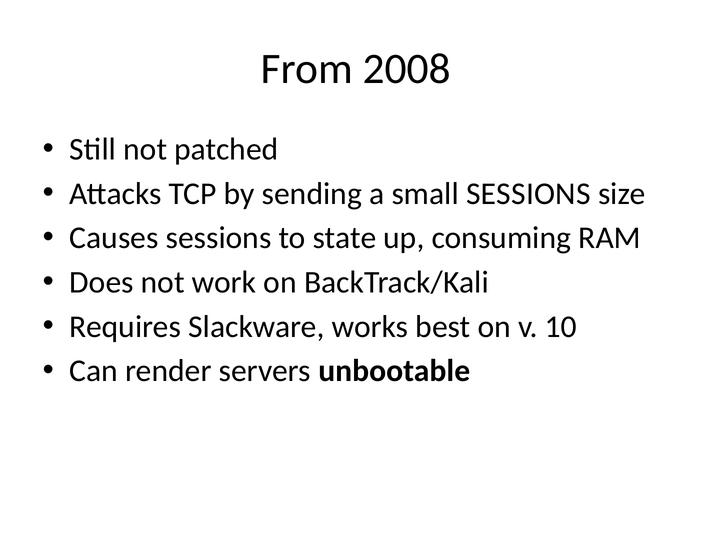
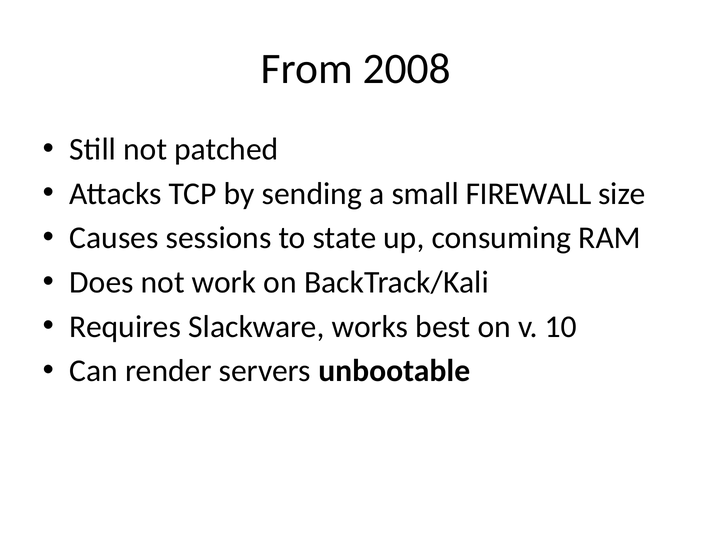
small SESSIONS: SESSIONS -> FIREWALL
